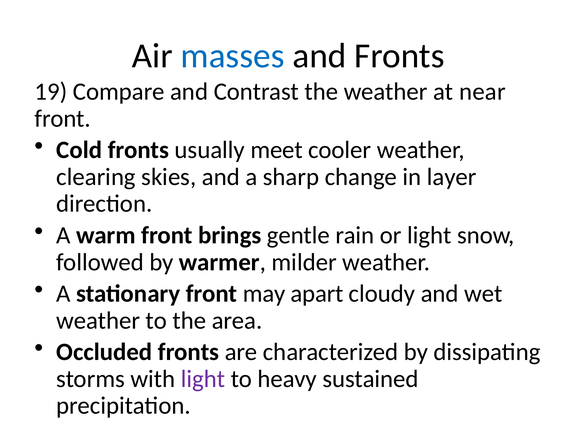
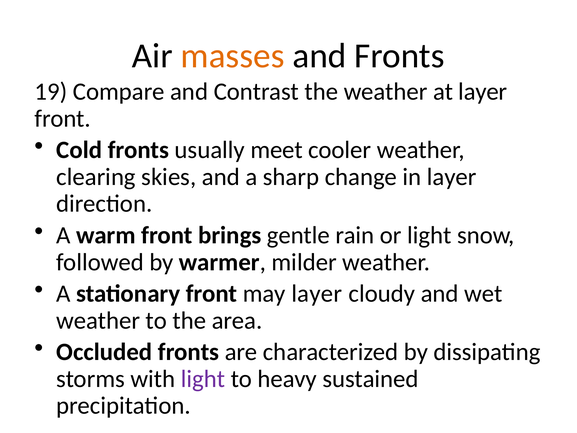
masses colour: blue -> orange
at near: near -> layer
may apart: apart -> layer
